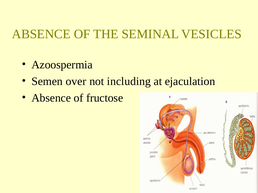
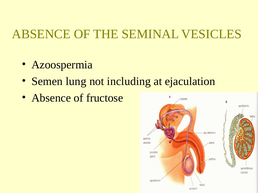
over: over -> lung
